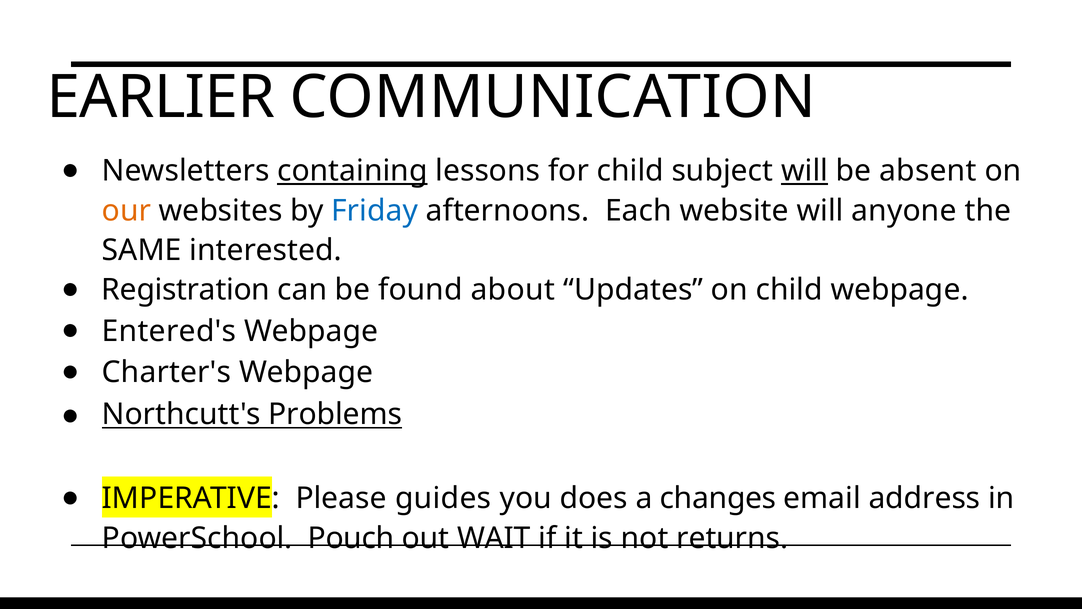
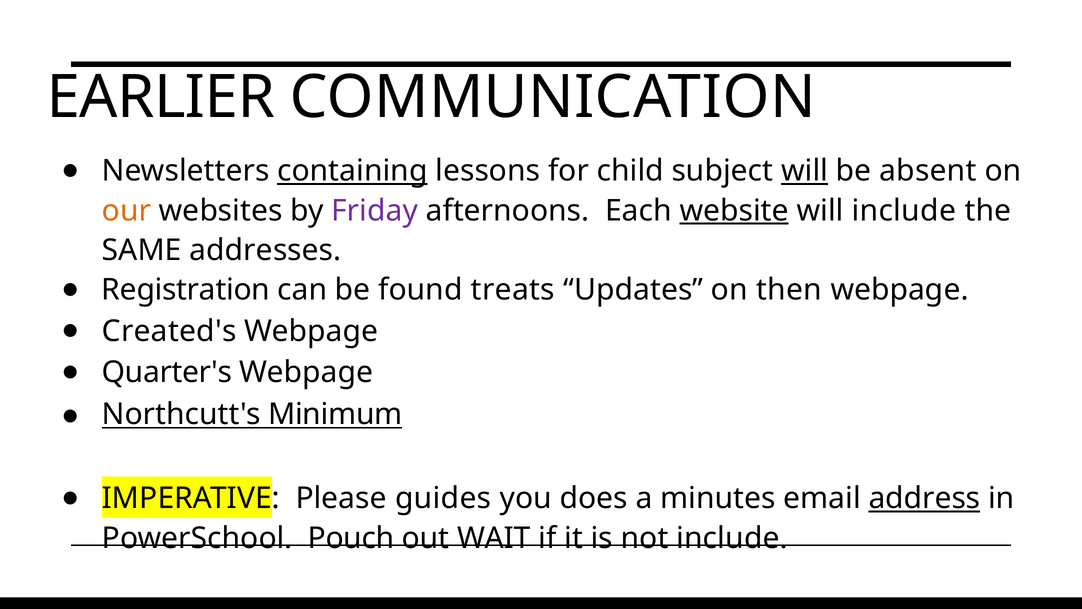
Friday colour: blue -> purple
website underline: none -> present
will anyone: anyone -> include
interested: interested -> addresses
about: about -> treats
on child: child -> then
Entered's: Entered's -> Created's
Charter's: Charter's -> Quarter's
Problems: Problems -> Minimum
changes: changes -> minutes
address underline: none -> present
not returns: returns -> include
